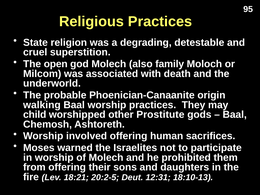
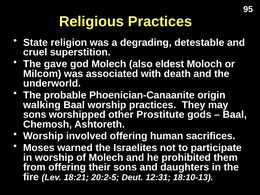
open: open -> gave
family: family -> eldest
child at (35, 115): child -> sons
